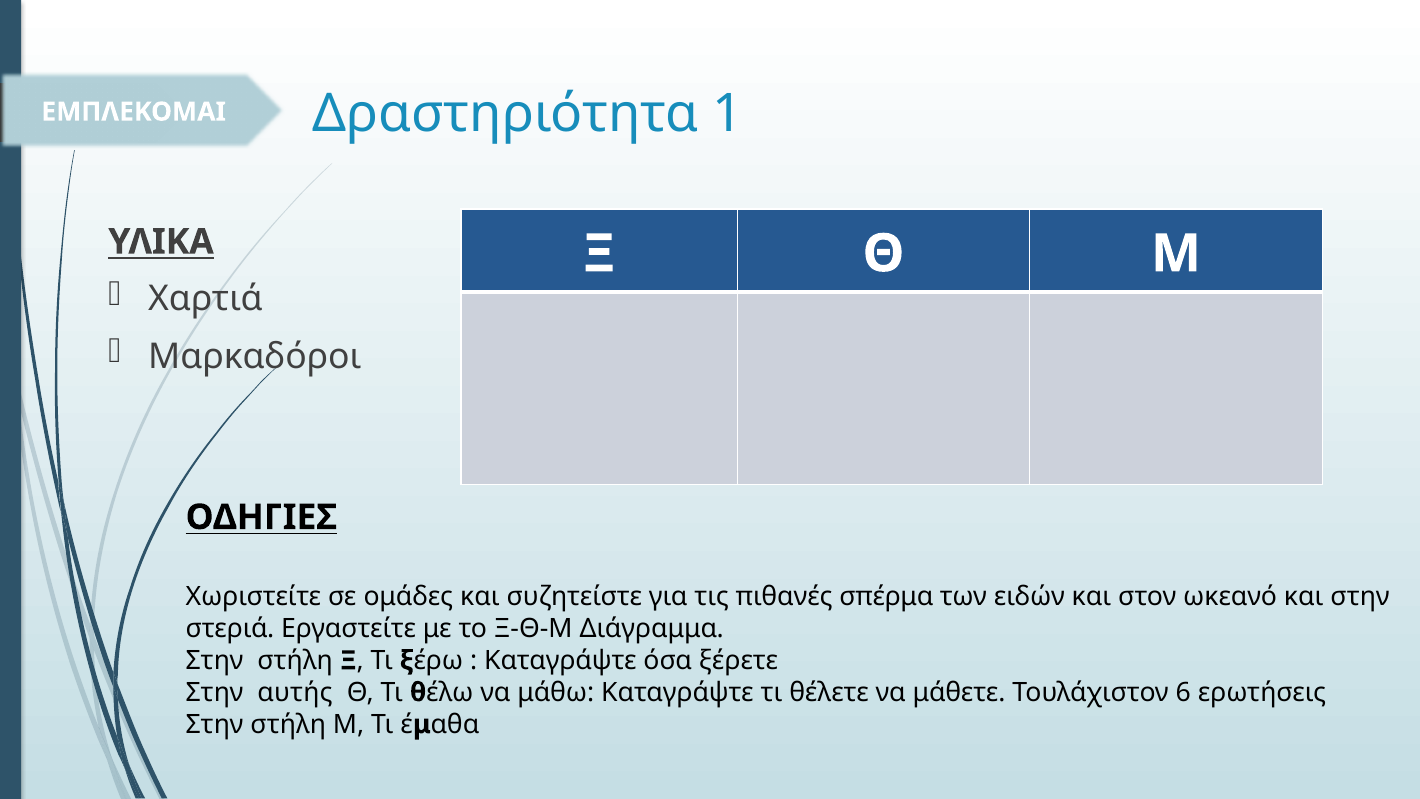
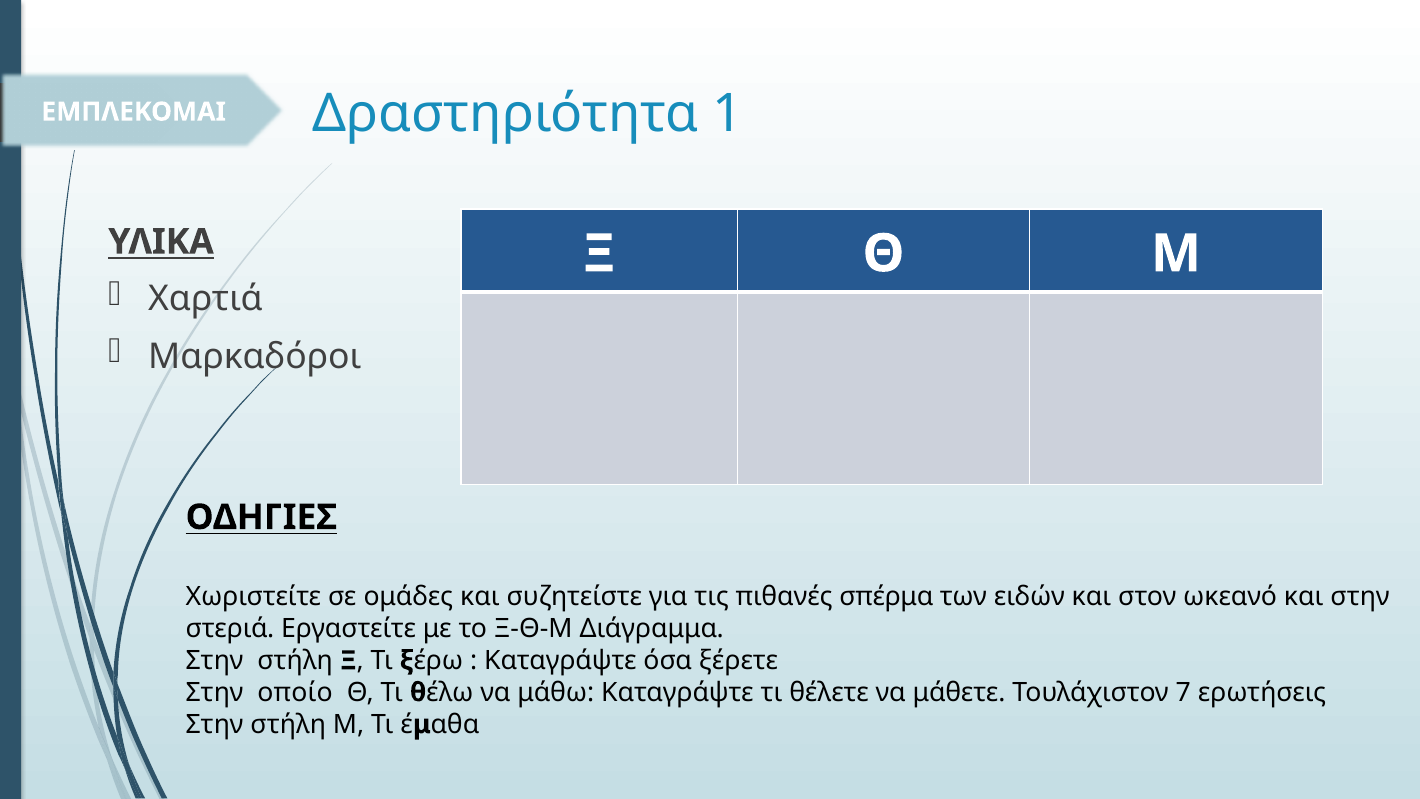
αυτής: αυτής -> οποίο
6: 6 -> 7
